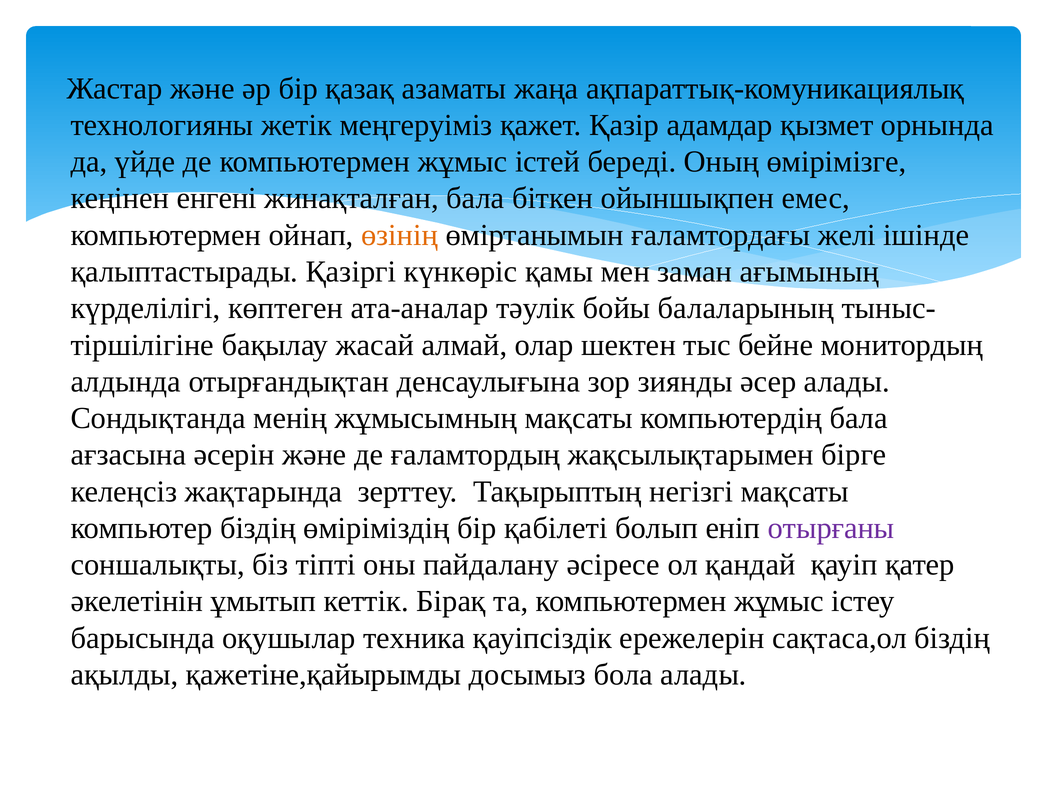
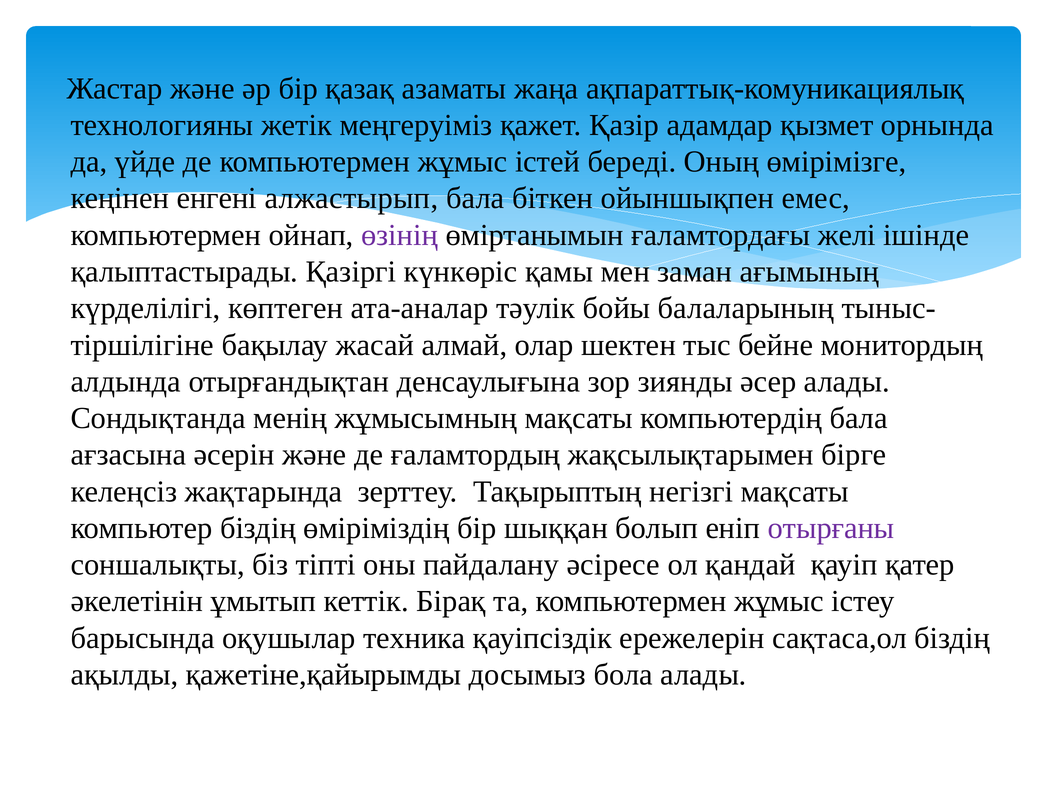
жинақталған: жинақталған -> алжастырып
өзінің colour: orange -> purple
қабілеті: қабілеті -> шыққан
